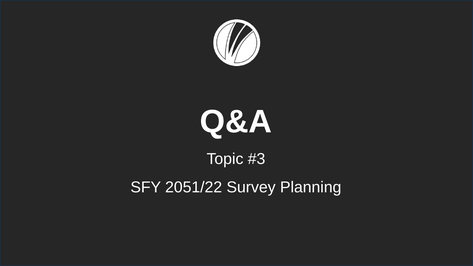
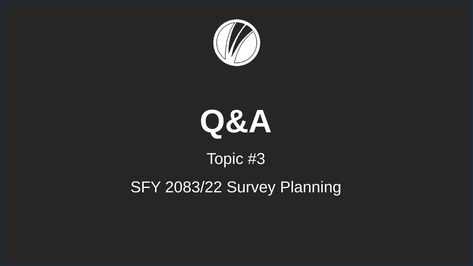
2051/22: 2051/22 -> 2083/22
